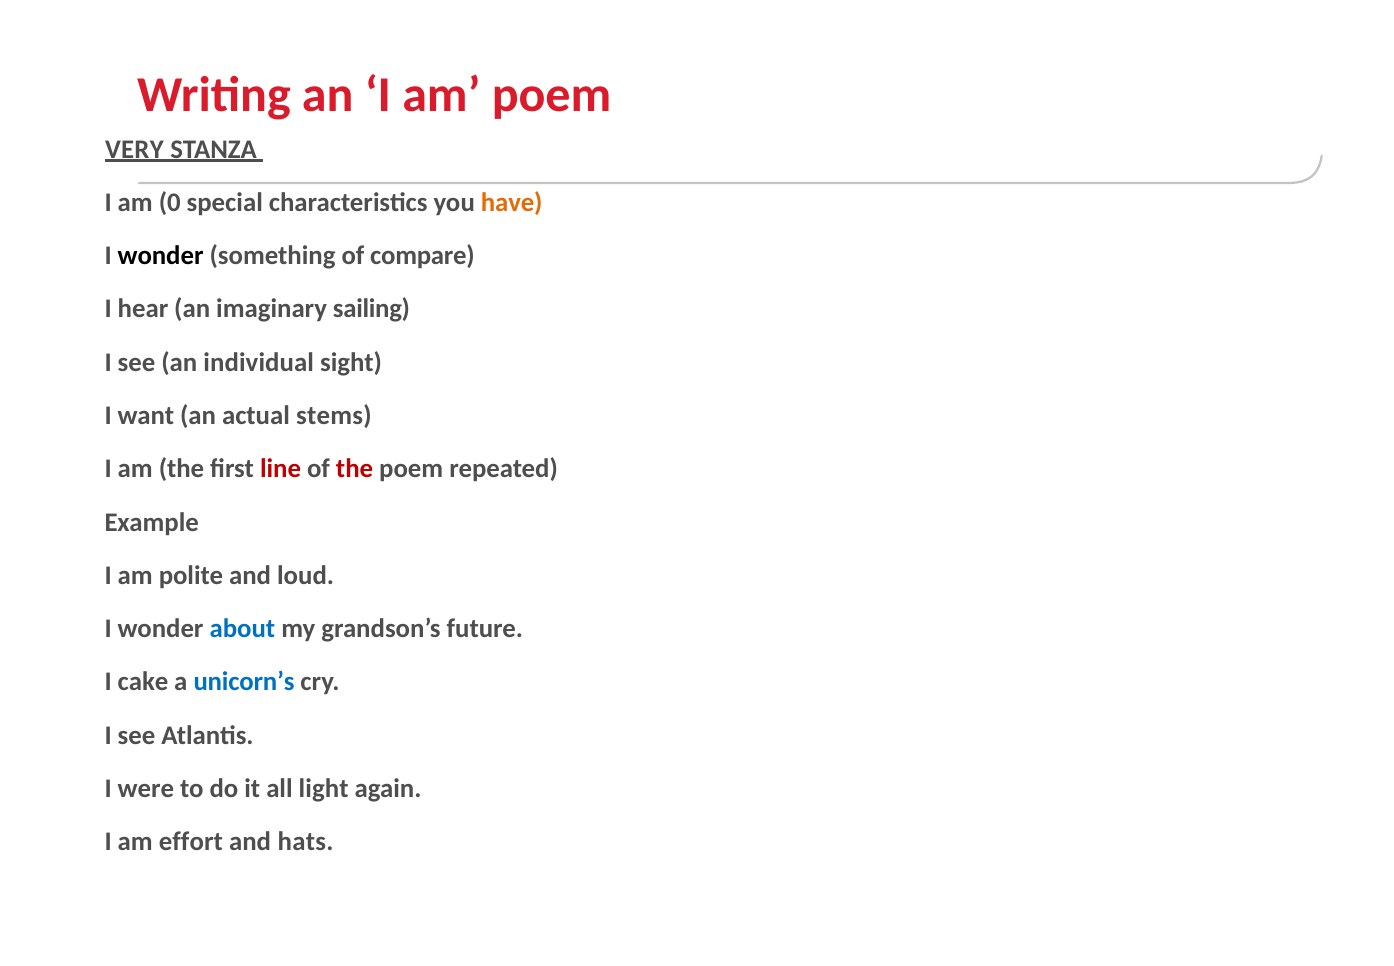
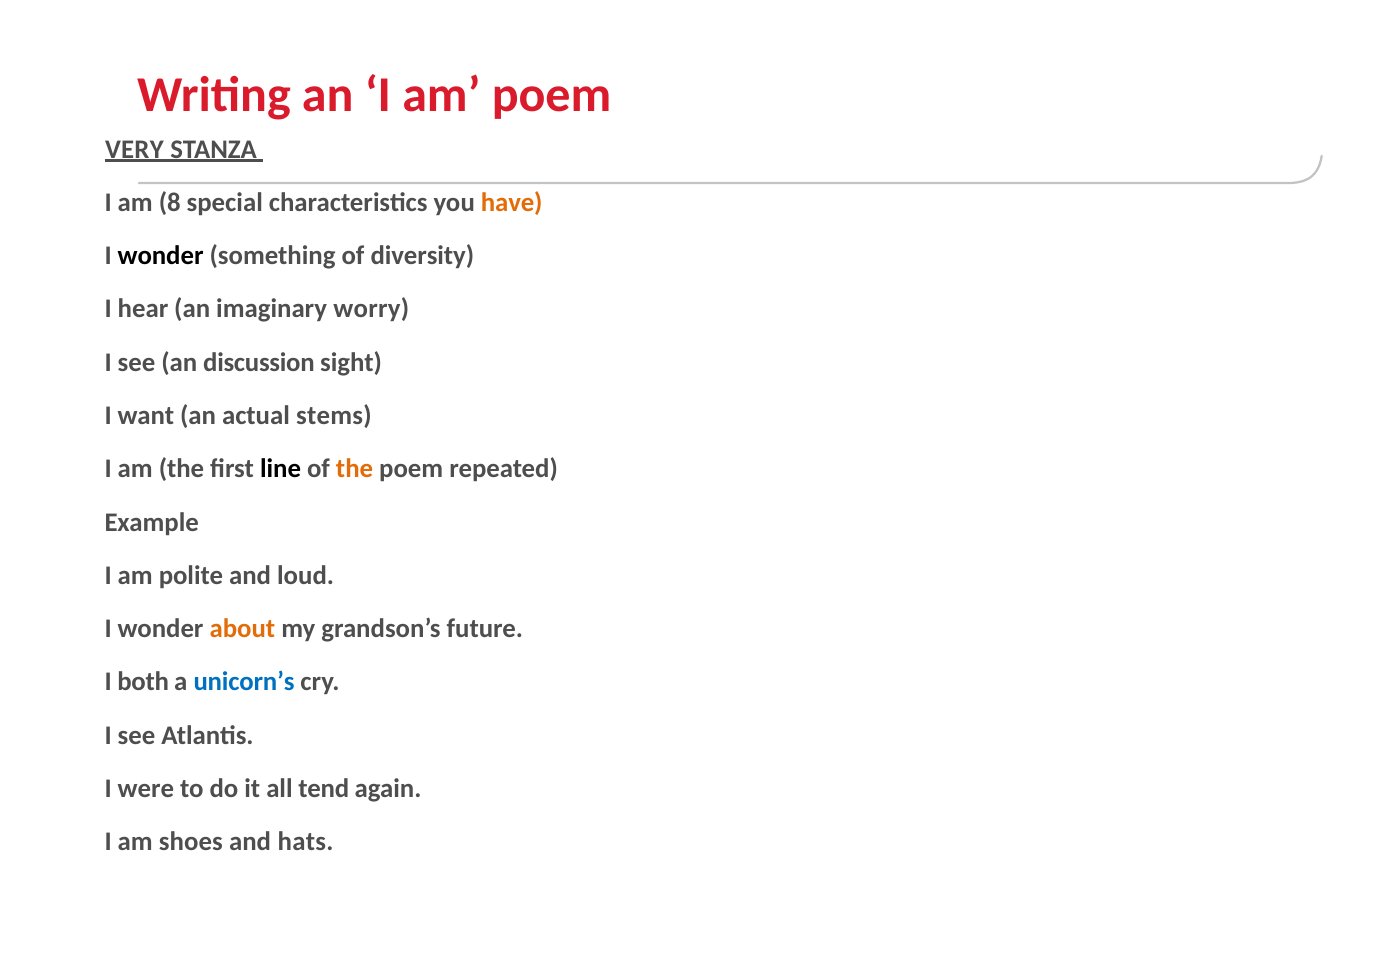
0: 0 -> 8
compare: compare -> diversity
sailing: sailing -> worry
individual: individual -> discussion
line colour: red -> black
the at (355, 469) colour: red -> orange
about colour: blue -> orange
cake: cake -> both
light: light -> tend
effort: effort -> shoes
